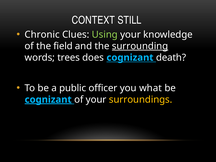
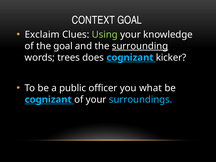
CONTEXT STILL: STILL -> GOAL
Chronic: Chronic -> Exclaim
the field: field -> goal
death: death -> kicker
cognizant at (48, 100) underline: present -> none
surroundings colour: yellow -> light blue
